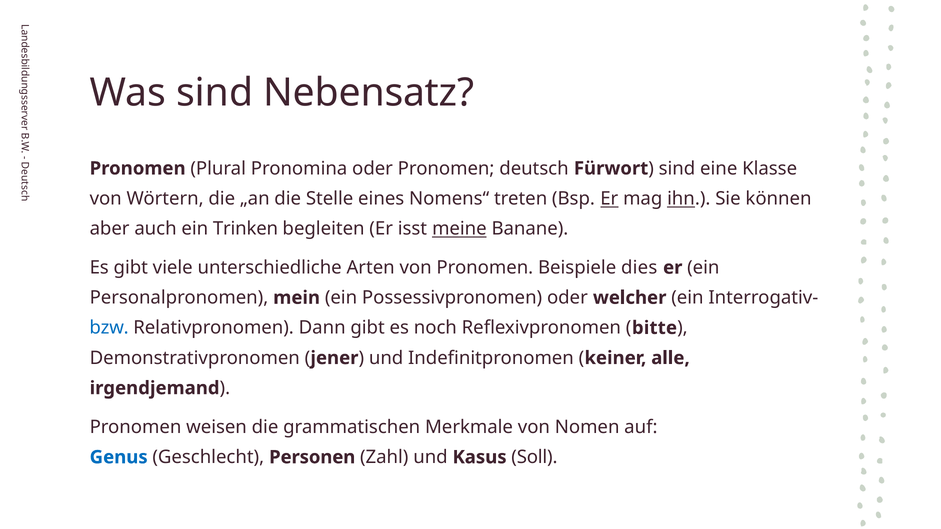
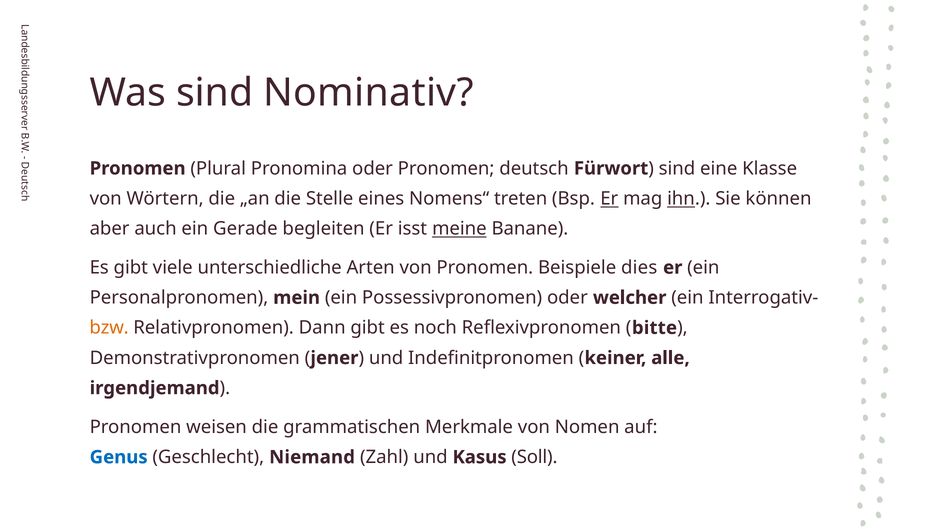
Nebensatz: Nebensatz -> Nominativ
Trinken: Trinken -> Gerade
bzw colour: blue -> orange
Personen: Personen -> Niemand
